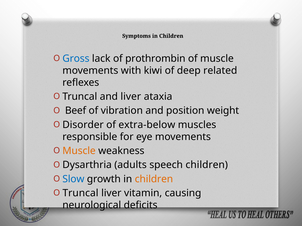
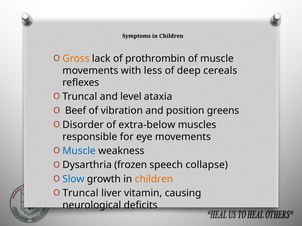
Gross colour: blue -> orange
kiwi: kiwi -> less
related: related -> cereals
and liver: liver -> level
weight: weight -> greens
Muscle at (79, 151) colour: orange -> blue
adults: adults -> frozen
speech children: children -> collapse
